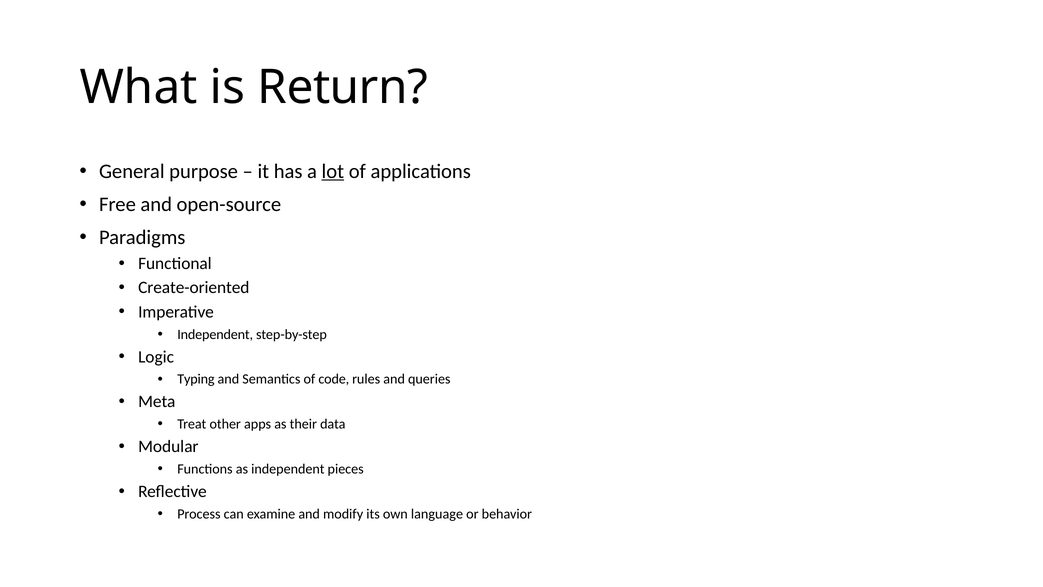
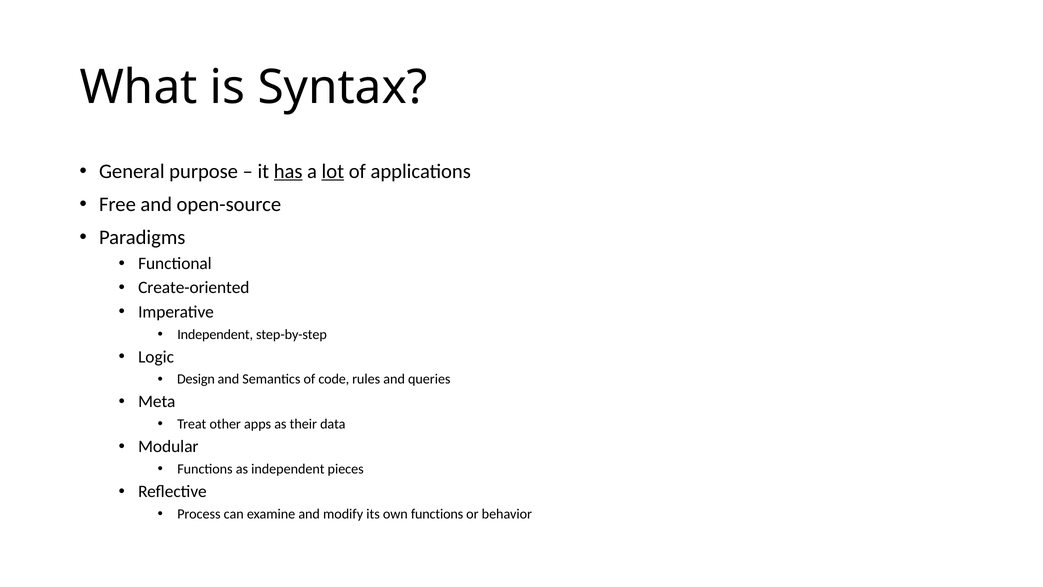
Return: Return -> Syntax
has underline: none -> present
Typing: Typing -> Design
own language: language -> functions
